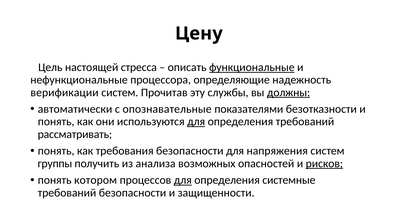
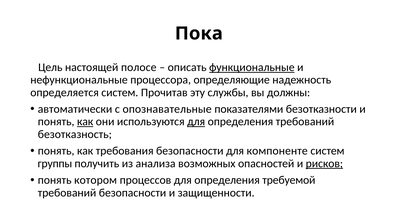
Цену: Цену -> Пока
стресса: стресса -> полосе
верификации: верификации -> определяется
должны underline: present -> none
как at (85, 122) underline: none -> present
рассматривать: рассматривать -> безотказность
напряжения: напряжения -> компоненте
для at (183, 180) underline: present -> none
системные: системные -> требуемой
